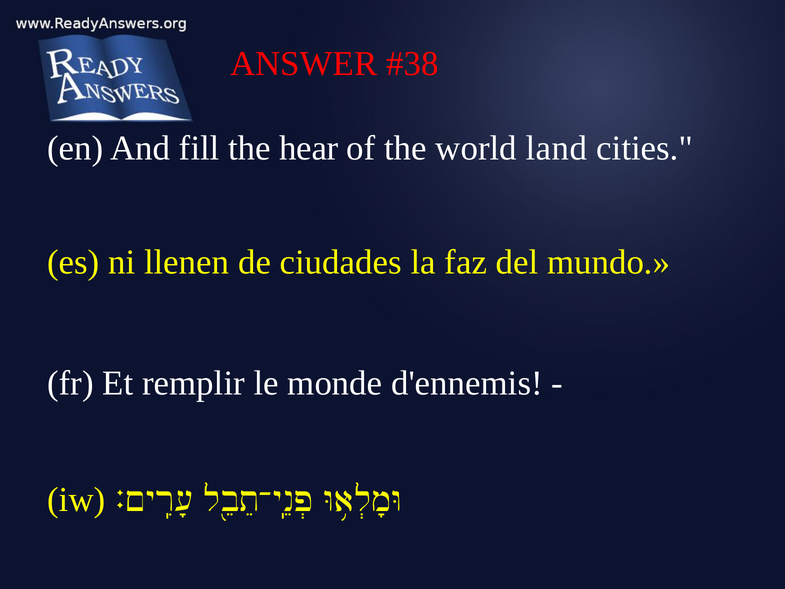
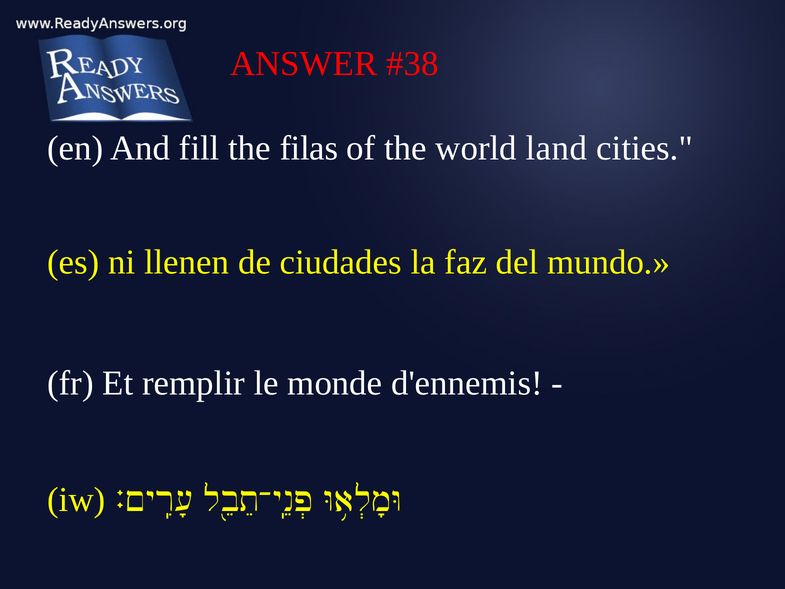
hear: hear -> filas
